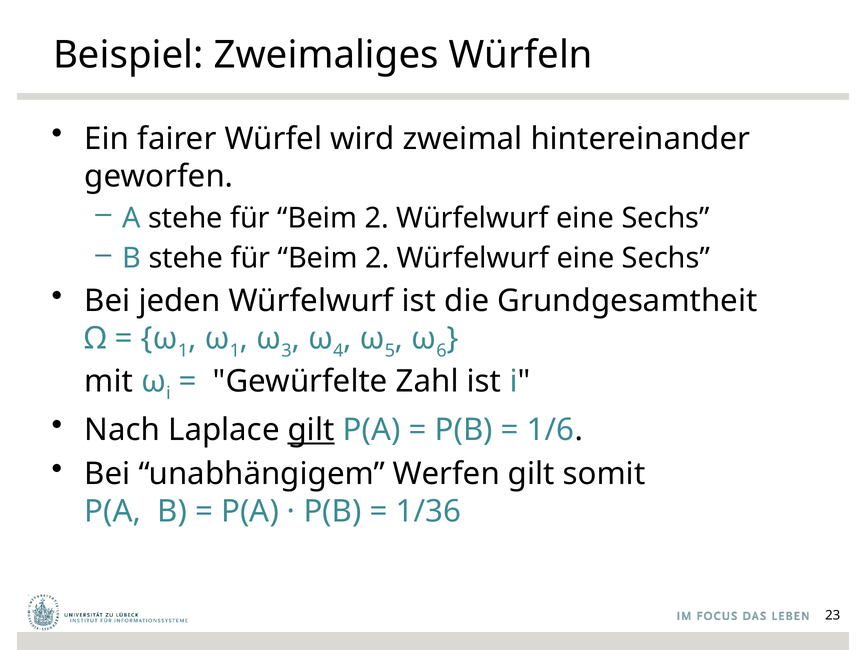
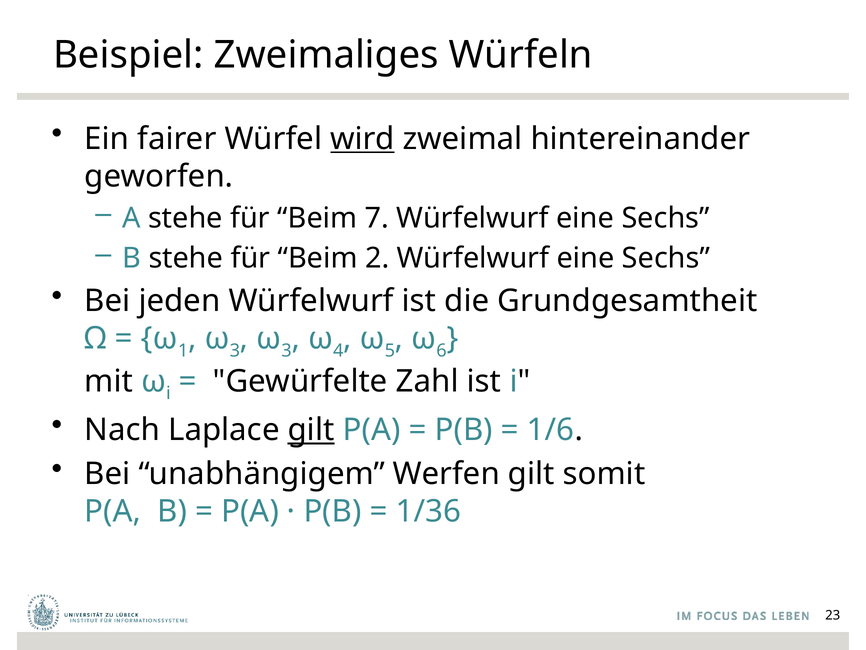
wird underline: none -> present
2 at (377, 218): 2 -> 7
1 at (235, 350): 1 -> 3
